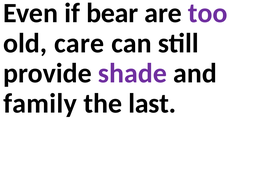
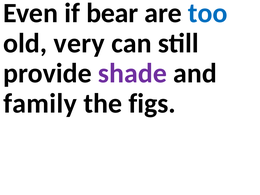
too colour: purple -> blue
care: care -> very
last: last -> figs
